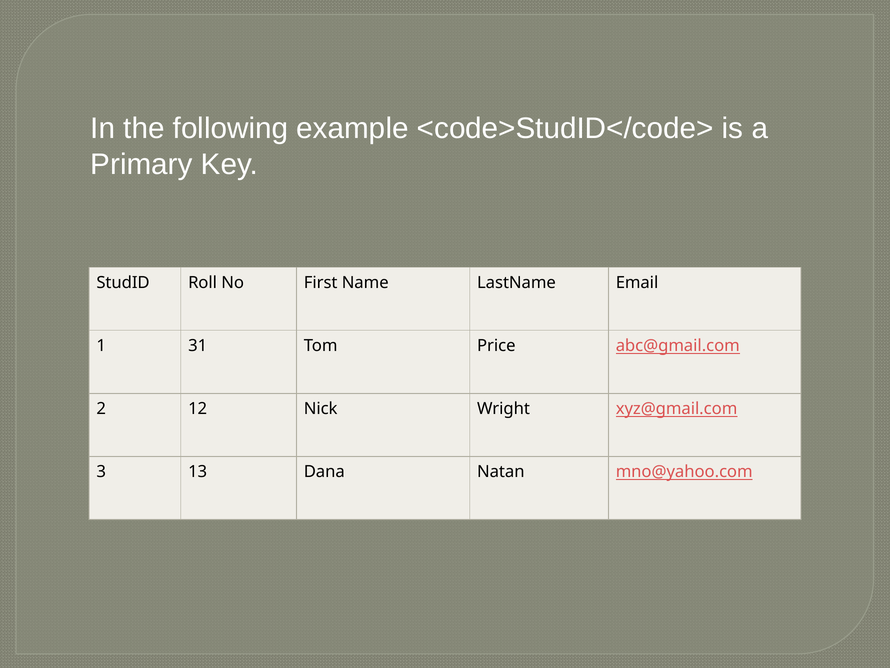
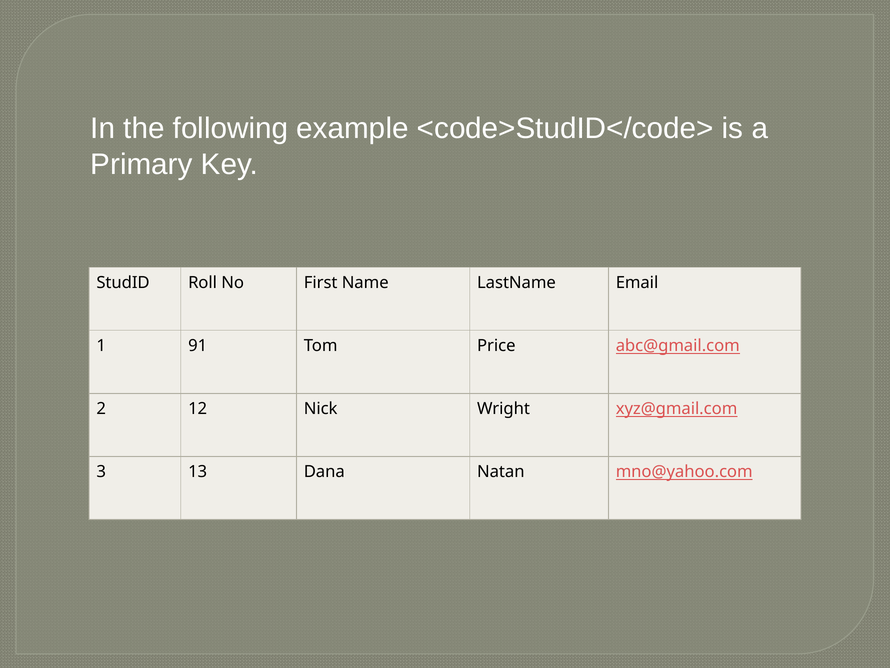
31: 31 -> 91
